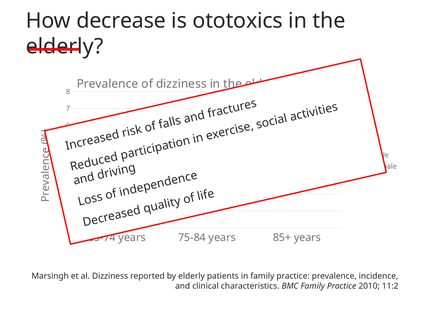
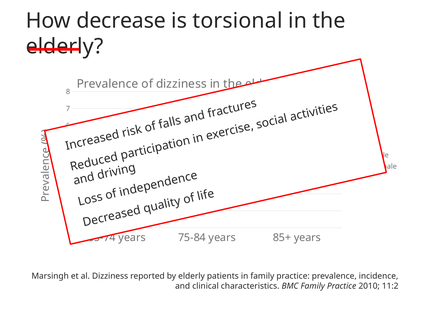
ototoxics: ototoxics -> torsional
